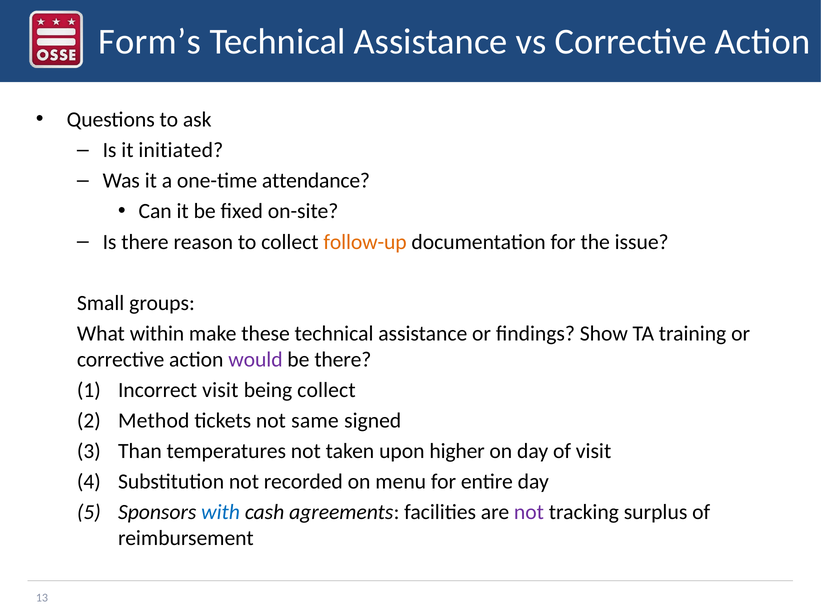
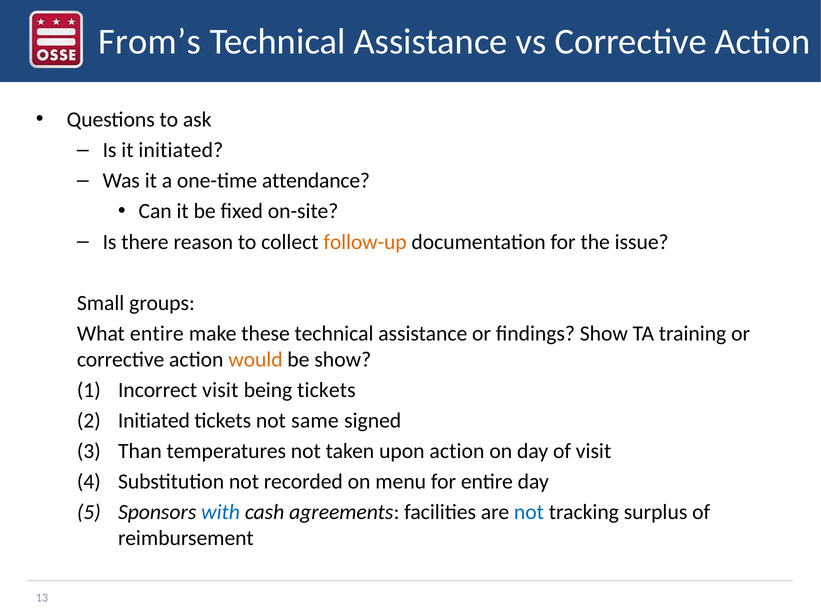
Form’s: Form’s -> From’s
What within: within -> entire
would colour: purple -> orange
be there: there -> show
being collect: collect -> tickets
Method at (154, 420): Method -> Initiated
upon higher: higher -> action
not at (529, 512) colour: purple -> blue
